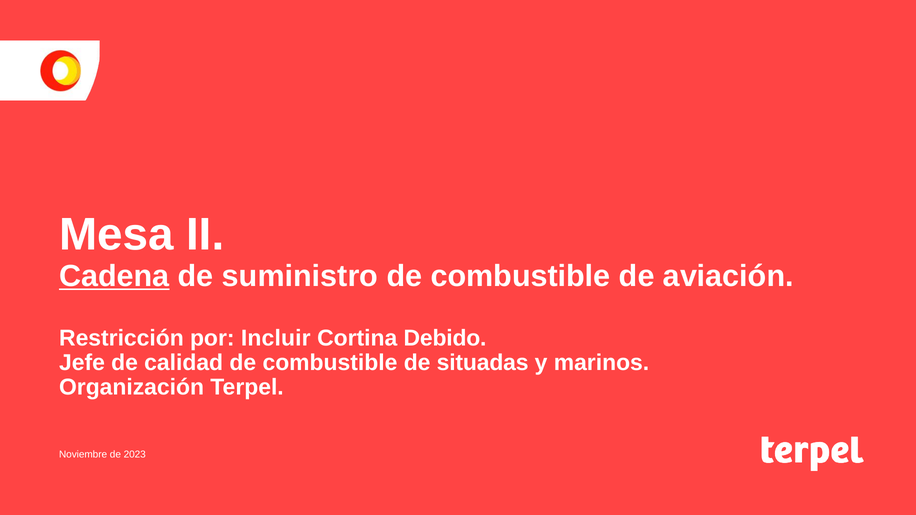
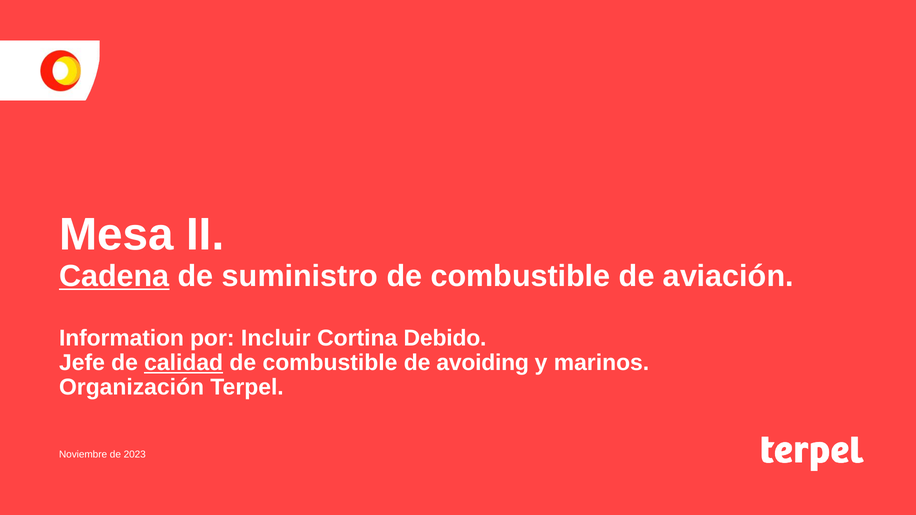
Restricción: Restricción -> Information
calidad underline: none -> present
situadas: situadas -> avoiding
